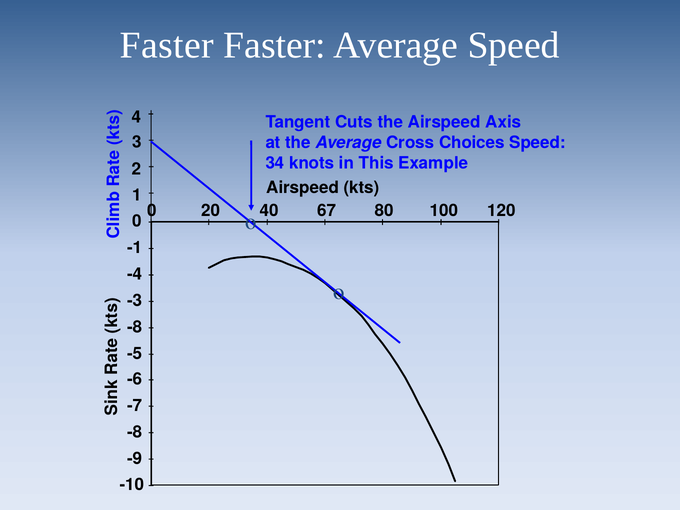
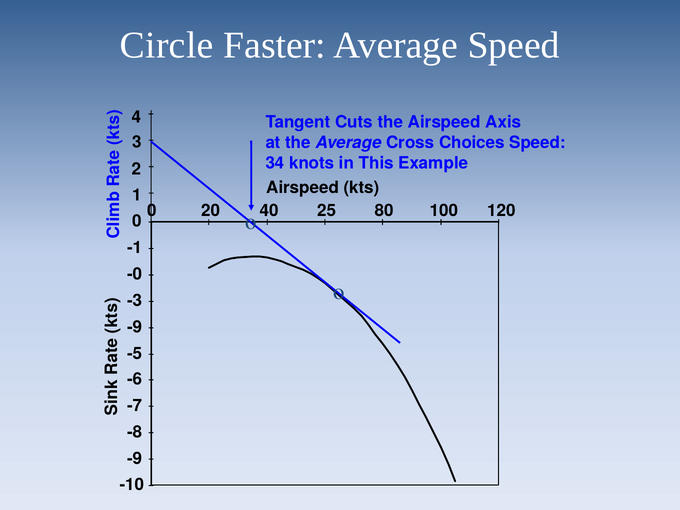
Faster at (167, 45): Faster -> Circle
67: 67 -> 25
-4: -4 -> -0
-8 at (135, 327): -8 -> -9
